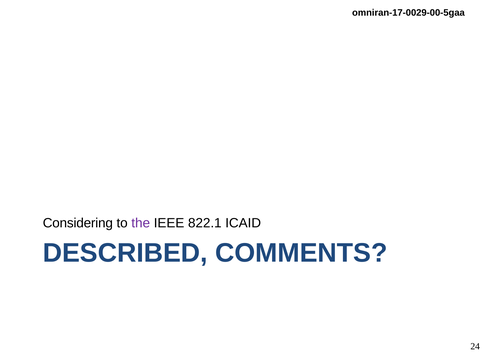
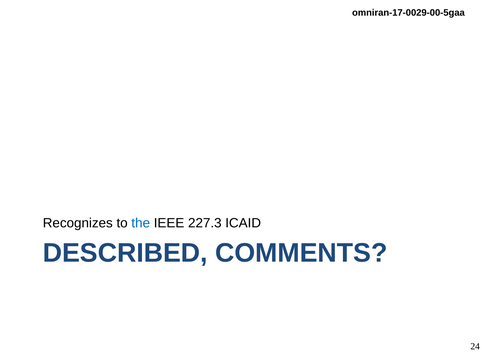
Considering: Considering -> Recognizes
the colour: purple -> blue
822.1: 822.1 -> 227.3
